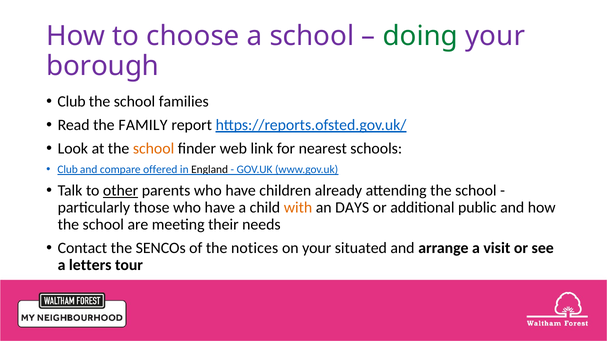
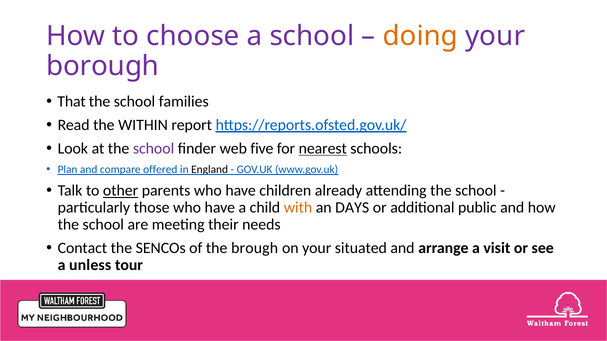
doing colour: green -> orange
Club at (72, 102): Club -> That
FAMILY: FAMILY -> WITHIN
school at (154, 149) colour: orange -> purple
link: link -> five
nearest underline: none -> present
Club at (68, 170): Club -> Plan
notices: notices -> brough
letters: letters -> unless
